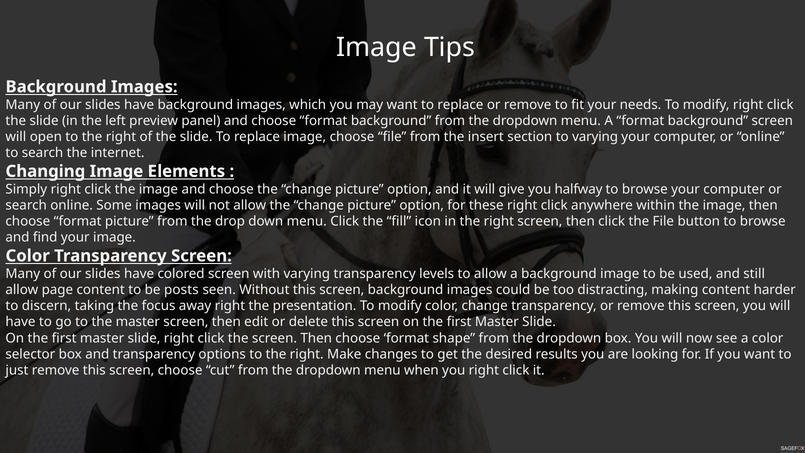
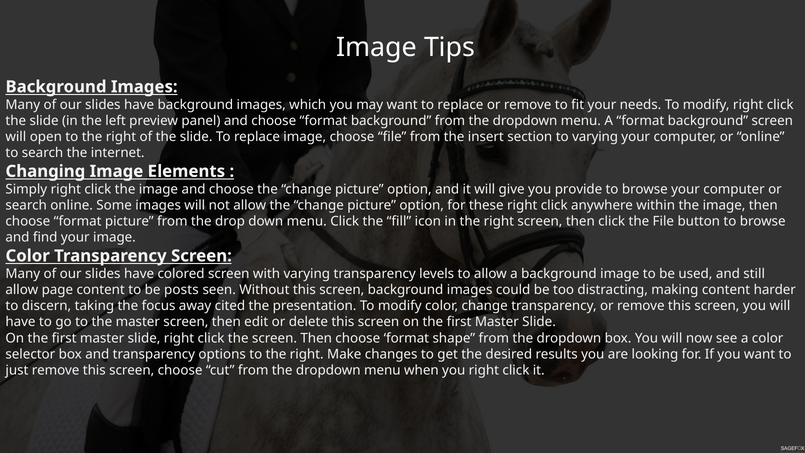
halfway: halfway -> provide
away right: right -> cited
